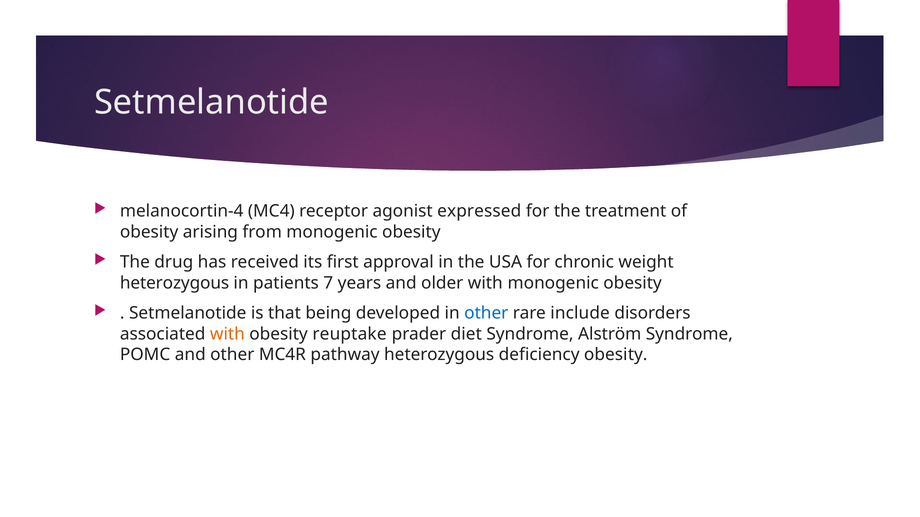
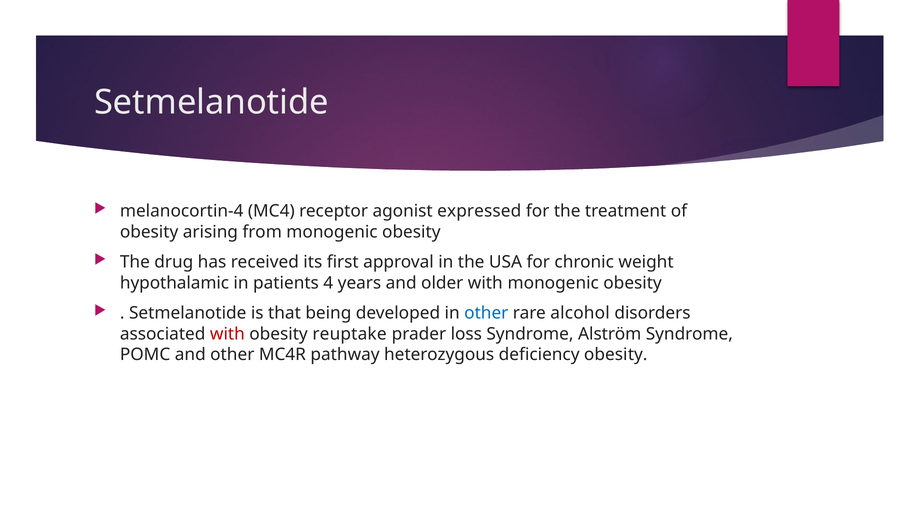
heterozygous at (175, 283): heterozygous -> hypothalamic
7: 7 -> 4
include: include -> alcohol
with at (227, 334) colour: orange -> red
diet: diet -> loss
